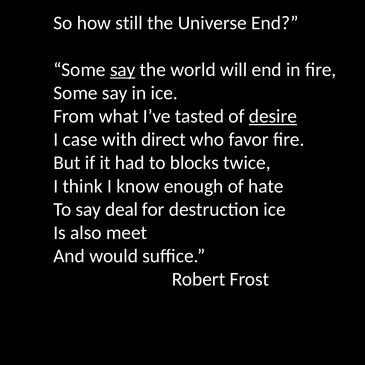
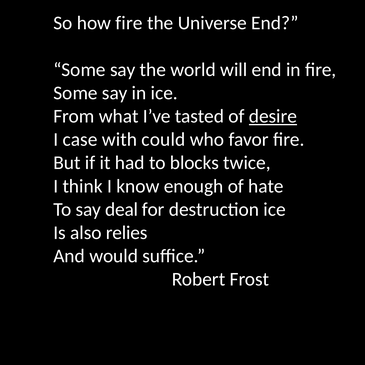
how still: still -> fire
say at (123, 70) underline: present -> none
direct: direct -> could
meet: meet -> relies
